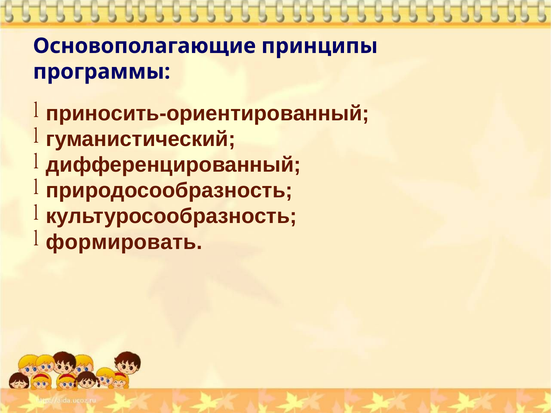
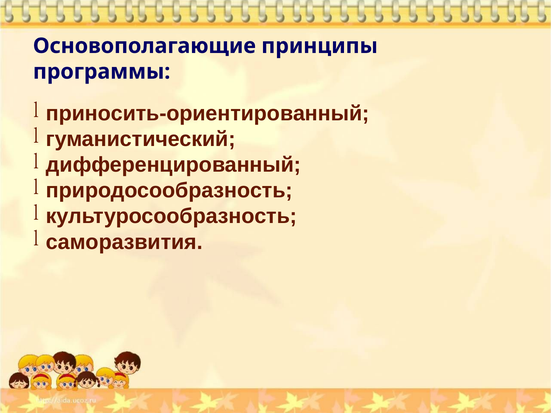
формировать: формировать -> саморазвития
